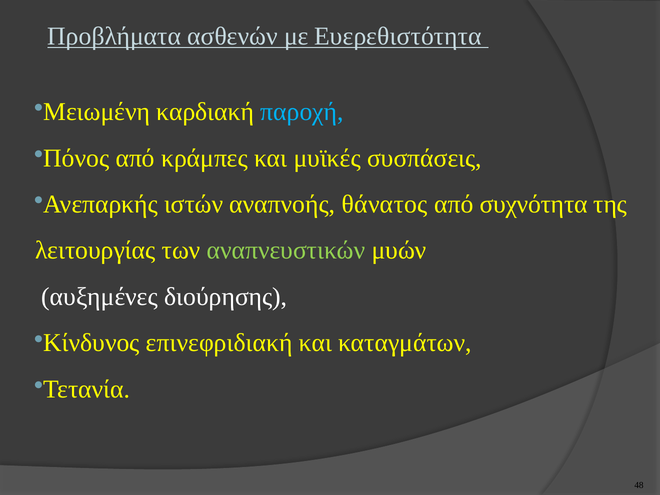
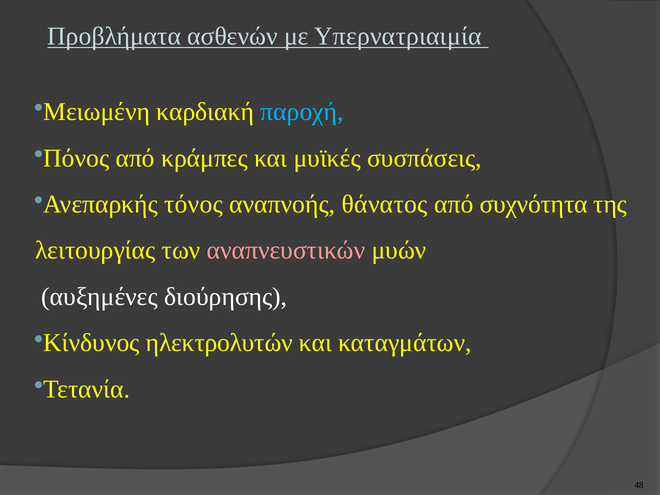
Ευερεθιστότητα: Ευερεθιστότητα -> Υπερνατριαιμία
ιστών: ιστών -> τόνος
αναπνευστικών colour: light green -> pink
επινεφριδιακή: επινεφριδιακή -> ηλεκτρολυτών
